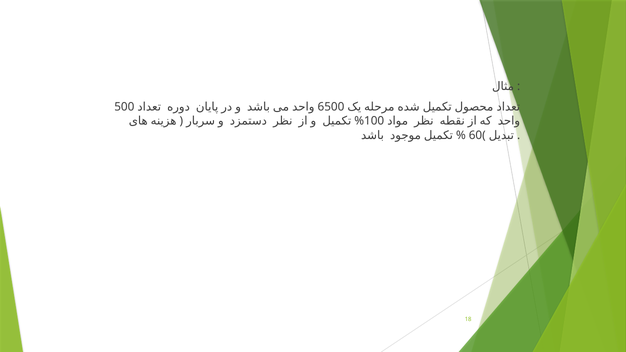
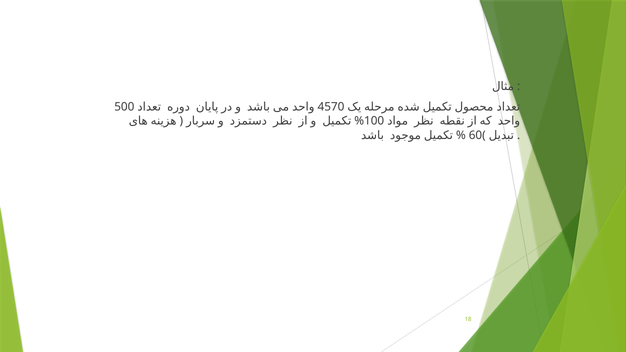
6500: 6500 -> 4570
